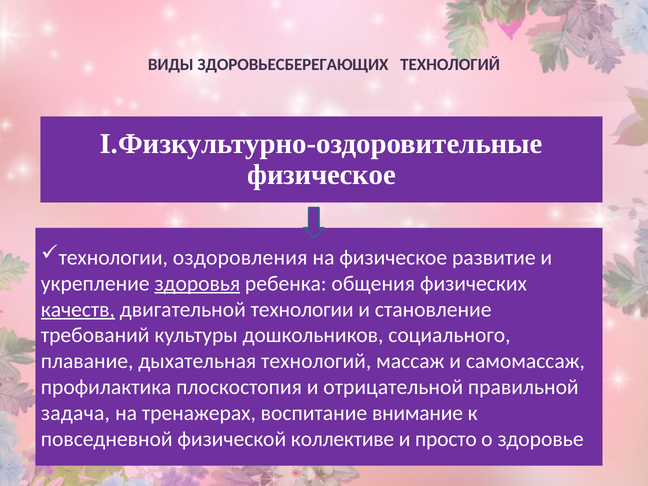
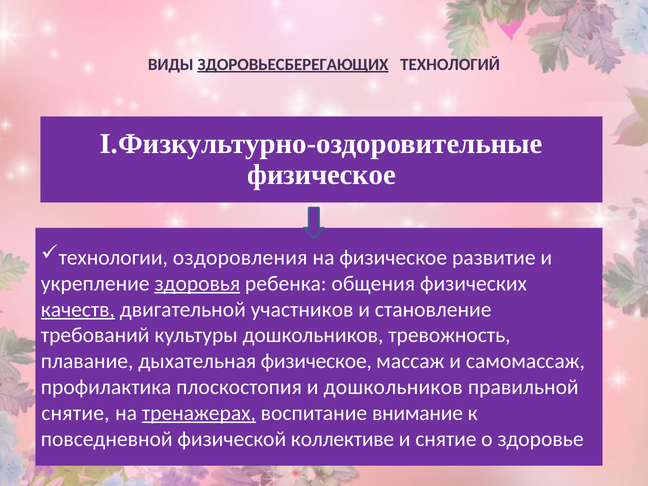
ЗДОРОВЬЕСБЕРЕГАЮЩИХ underline: none -> present
двигательной технологии: технологии -> участников
социального: социального -> тревожность
дыхательная технологий: технологий -> физическое
и отрицательной: отрицательной -> дошкольников
задача at (75, 413): задача -> снятие
тренажерах underline: none -> present
и просто: просто -> снятие
